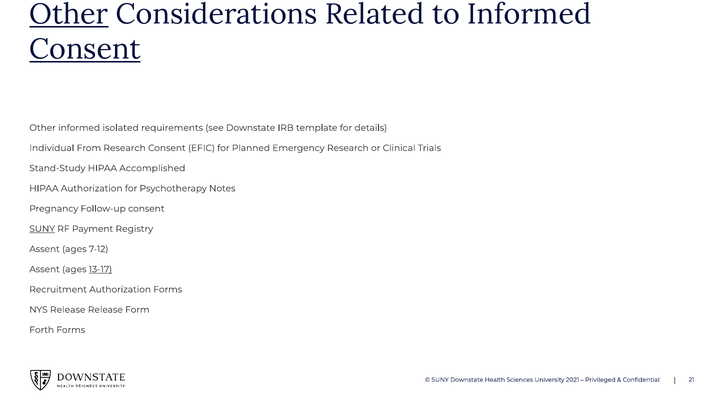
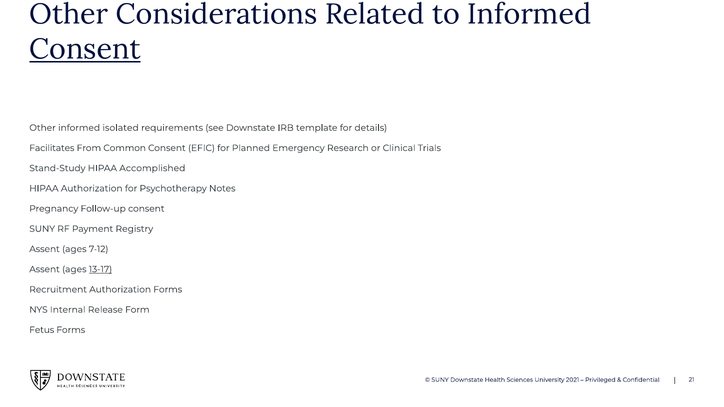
Other at (69, 15) underline: present -> none
Individual: Individual -> Facilitates
From Research: Research -> Common
SUNY at (42, 229) underline: present -> none
NYS Release: Release -> Internal
Forth: Forth -> Fetus
